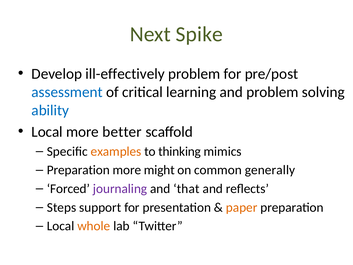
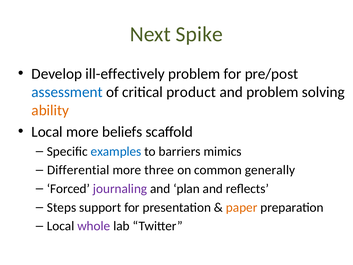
learning: learning -> product
ability colour: blue -> orange
better: better -> beliefs
examples colour: orange -> blue
thinking: thinking -> barriers
Preparation at (78, 170): Preparation -> Differential
might: might -> three
that: that -> plan
whole colour: orange -> purple
